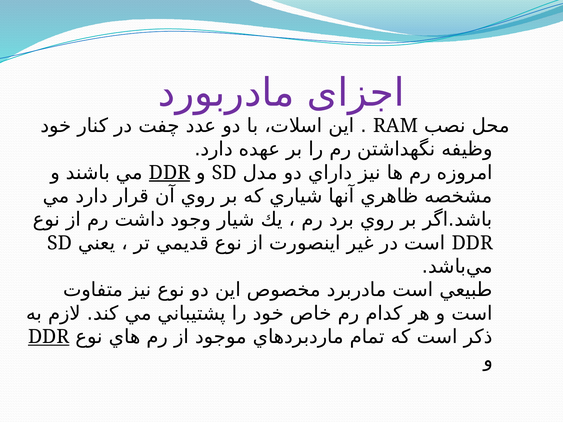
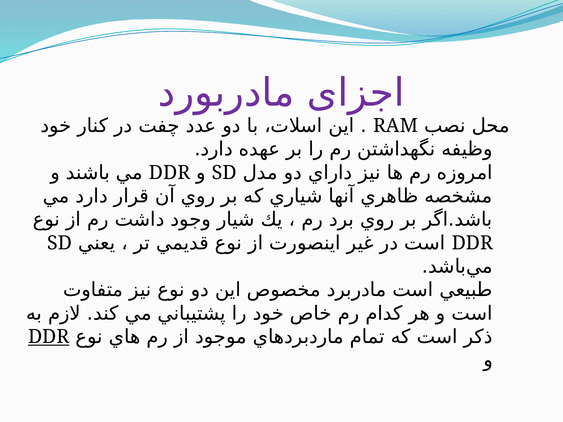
DDR at (170, 173) underline: present -> none
